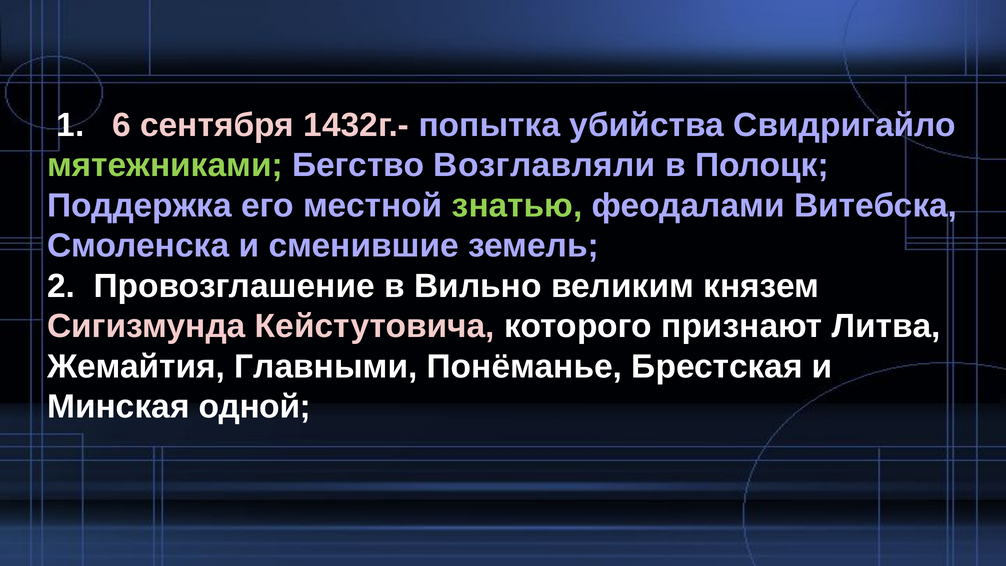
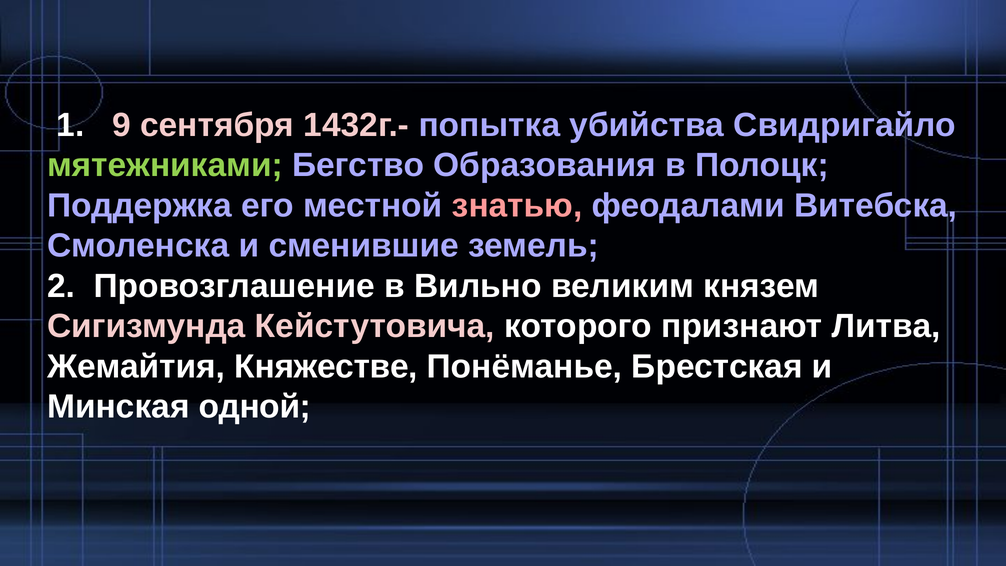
6: 6 -> 9
Возглавляли: Возглавляли -> Образования
знатью colour: light green -> pink
Главными: Главными -> Княжестве
